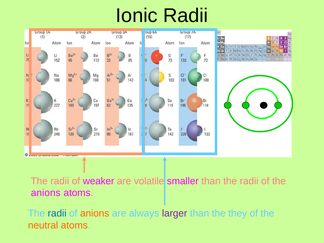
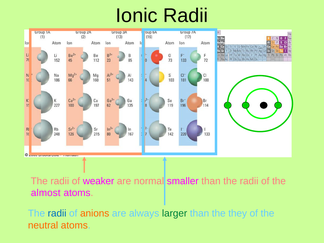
volatile: volatile -> normal
anions at (46, 193): anions -> almost
larger colour: purple -> green
